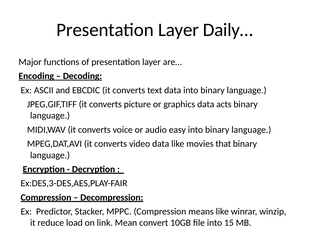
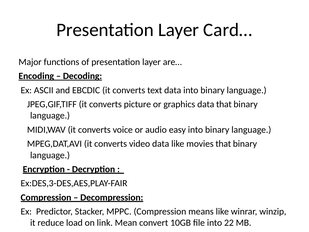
Daily…: Daily… -> Card…
data acts: acts -> that
15: 15 -> 22
